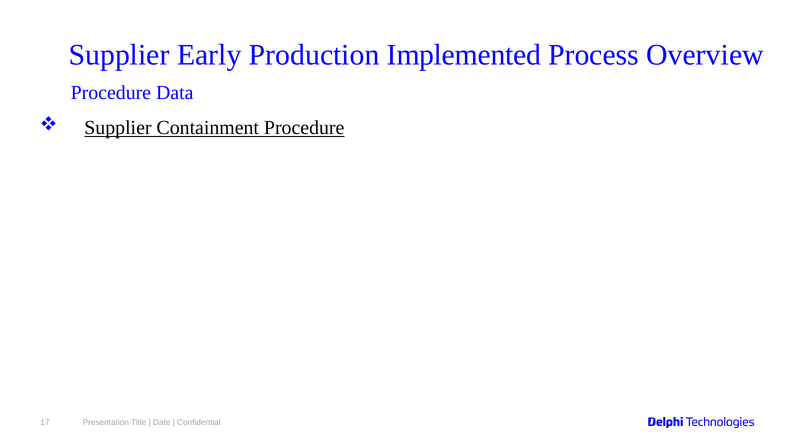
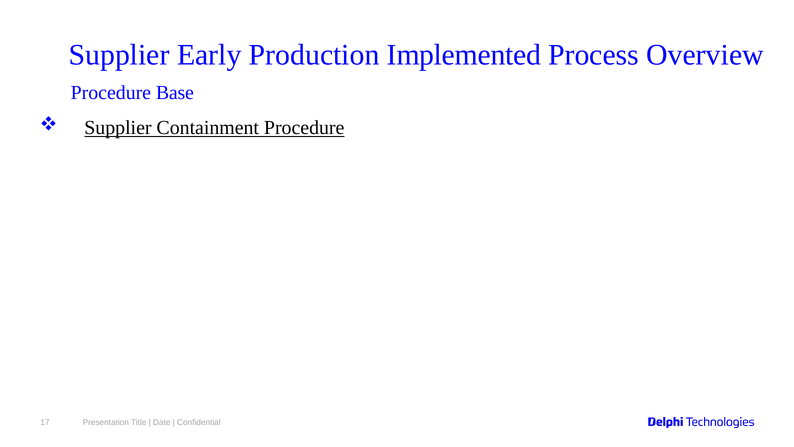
Data: Data -> Base
